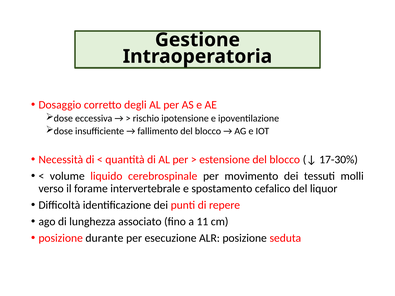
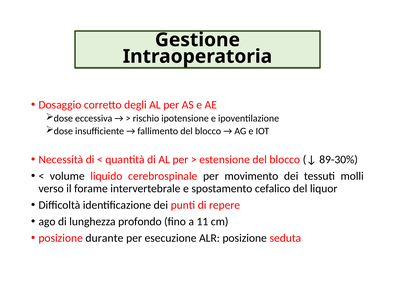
17-30%: 17-30% -> 89-30%
associato: associato -> profondo
